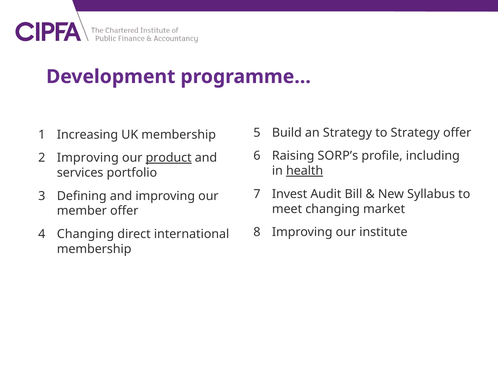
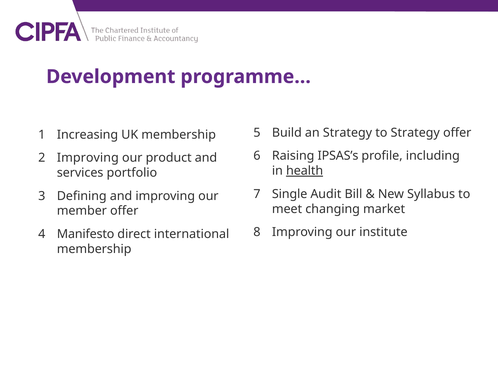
SORP’s: SORP’s -> IPSAS’s
product underline: present -> none
Invest: Invest -> Single
Changing at (85, 234): Changing -> Manifesto
